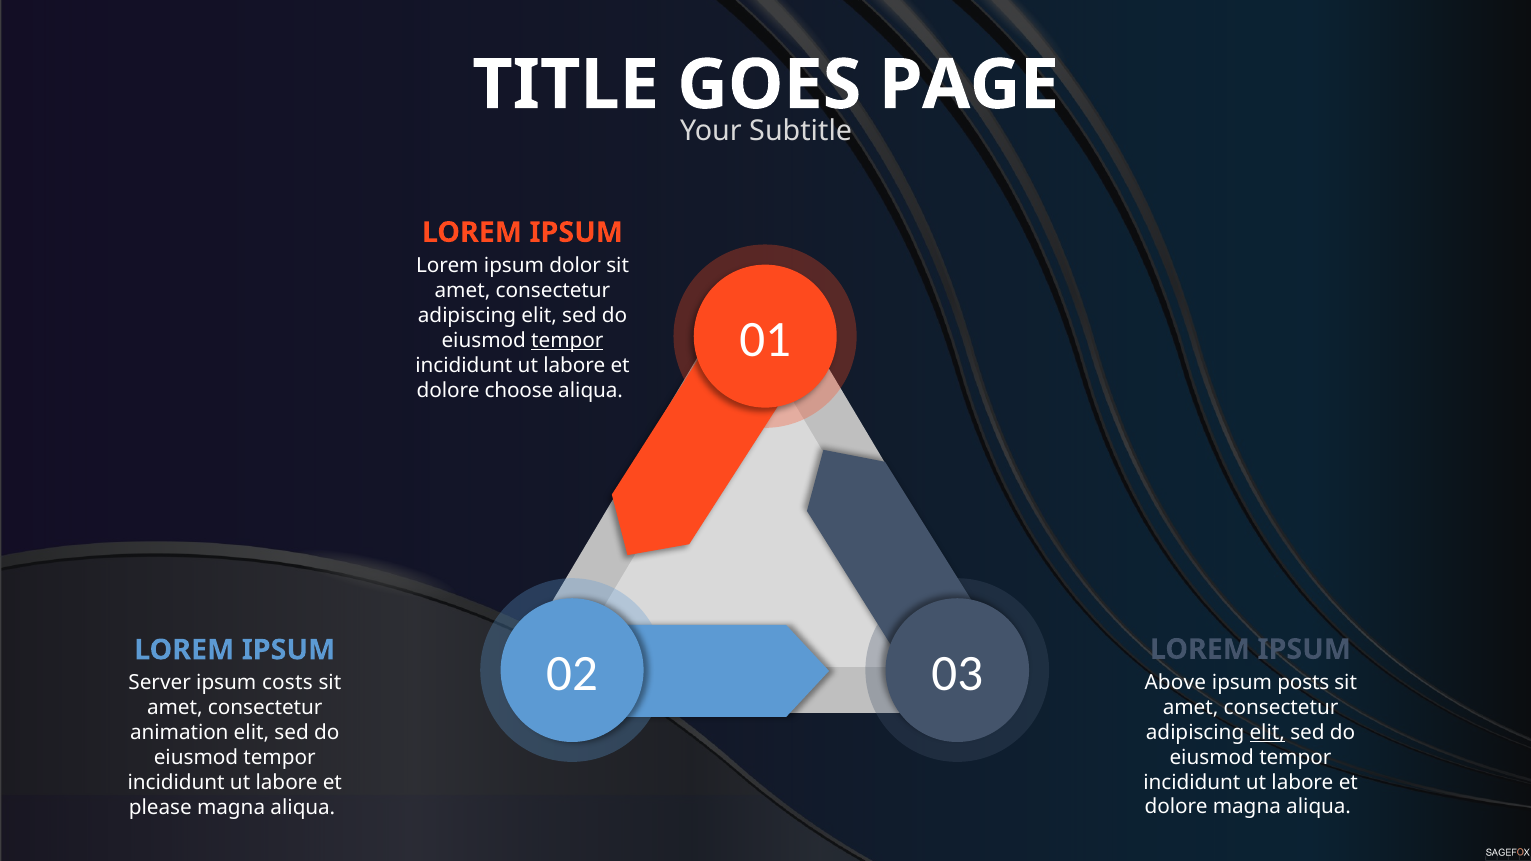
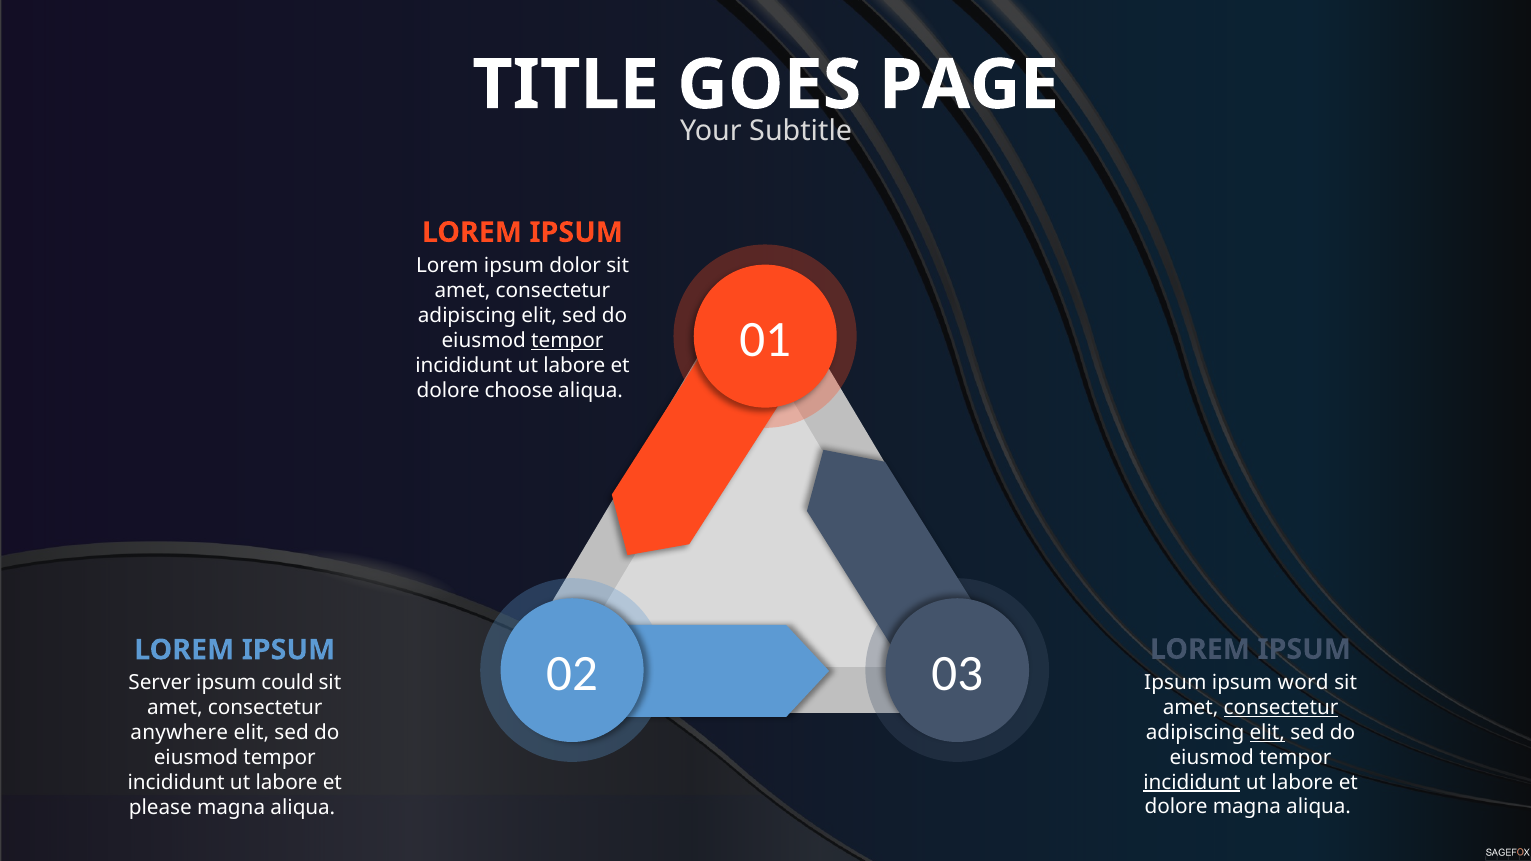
Above at (1175, 683): Above -> Ipsum
posts: posts -> word
costs: costs -> could
consectetur at (1281, 708) underline: none -> present
animation: animation -> anywhere
incididunt at (1192, 782) underline: none -> present
